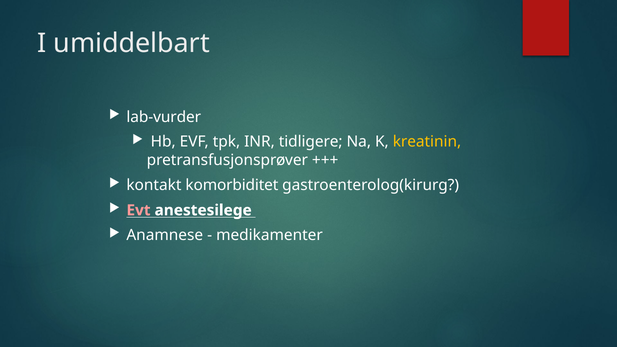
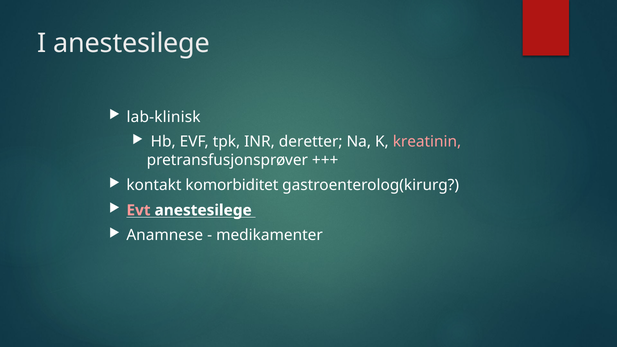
I umiddelbart: umiddelbart -> anestesilege
lab-vurder: lab-vurder -> lab-klinisk
tidligere: tidligere -> deretter
kreatinin colour: yellow -> pink
